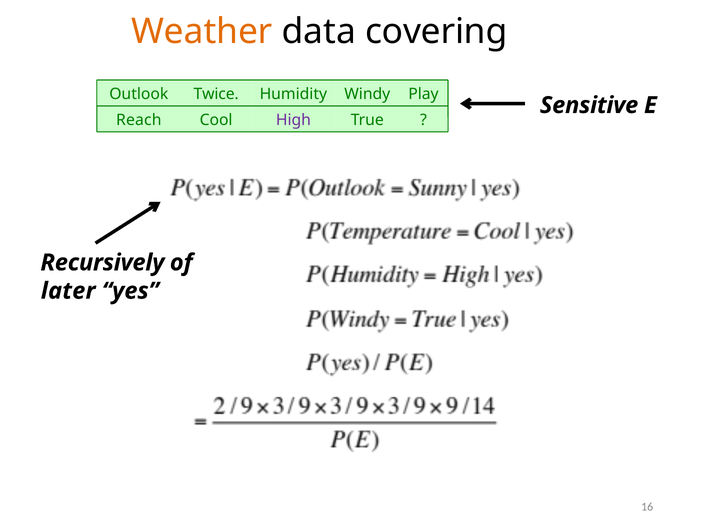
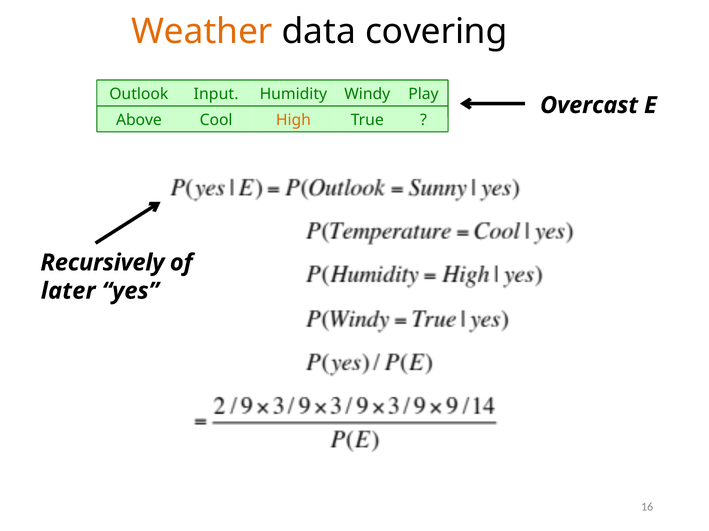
Twice: Twice -> Input
Sensitive: Sensitive -> Overcast
Reach: Reach -> Above
High colour: purple -> orange
